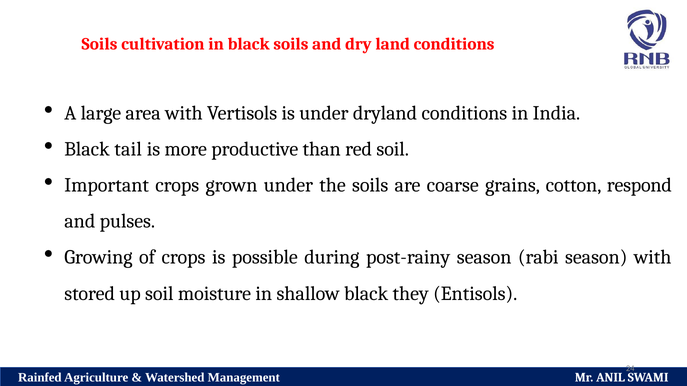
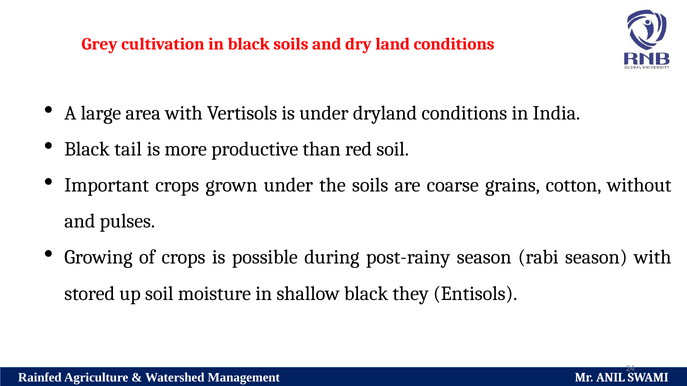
Soils at (100, 44): Soils -> Grey
respond: respond -> without
